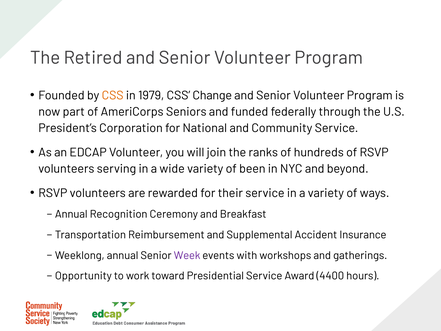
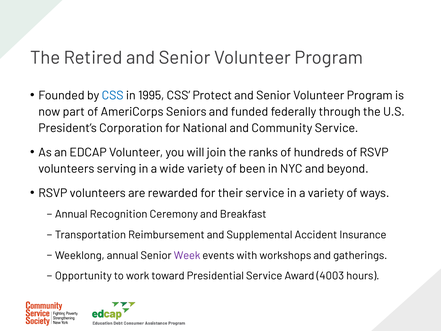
CSS at (113, 95) colour: orange -> blue
1979: 1979 -> 1995
Change: Change -> Protect
4400: 4400 -> 4003
